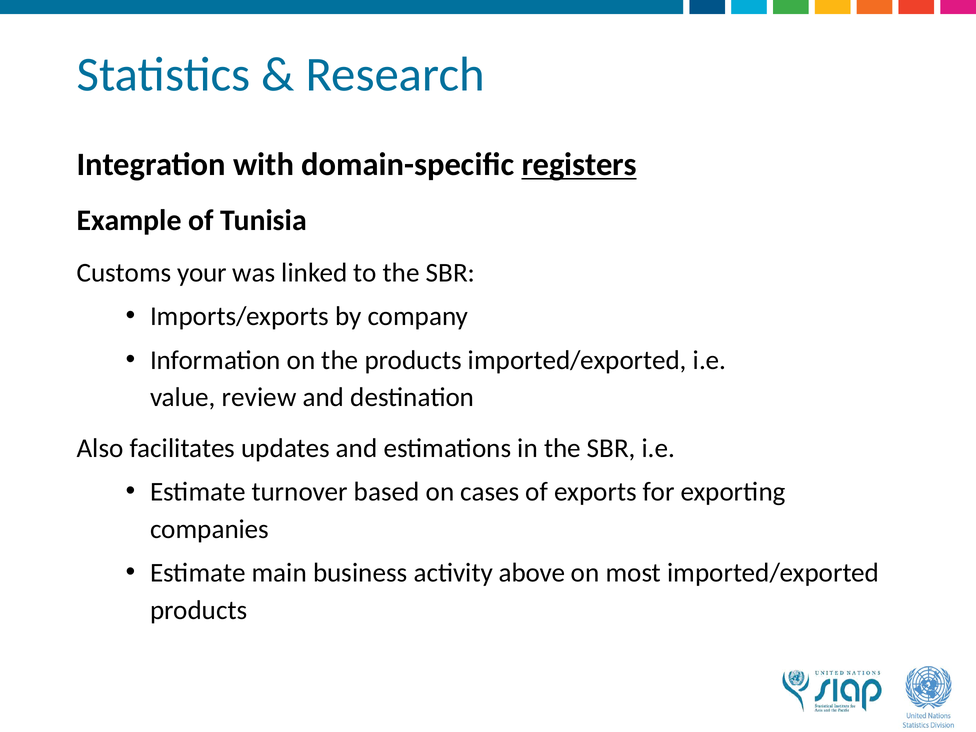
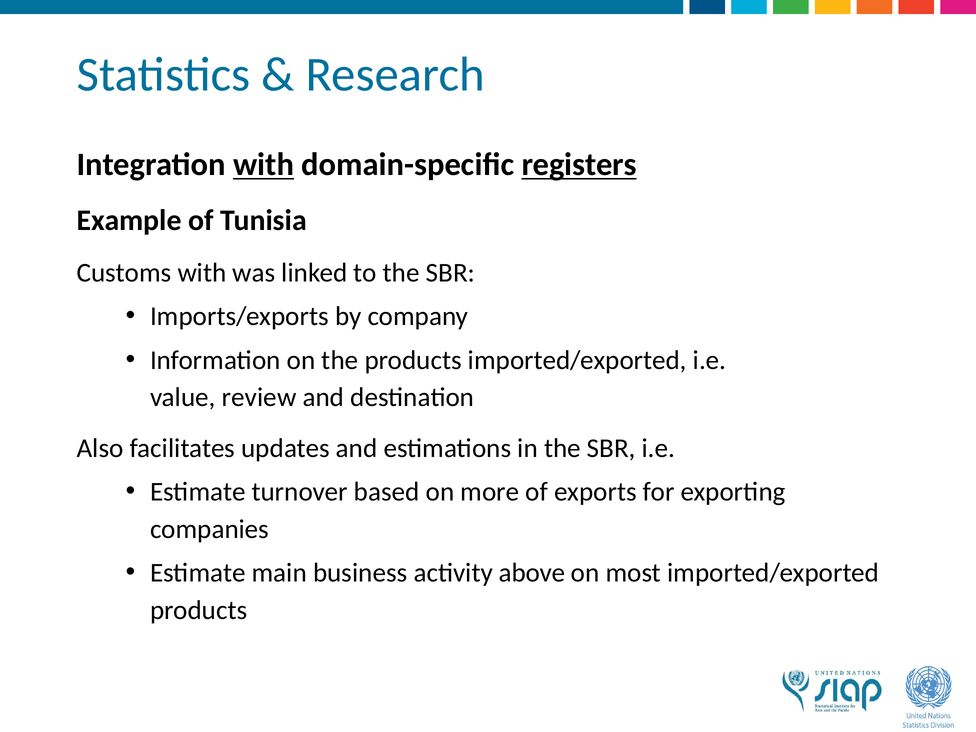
with at (264, 165) underline: none -> present
Customs your: your -> with
cases: cases -> more
